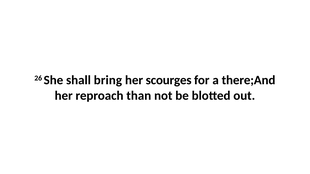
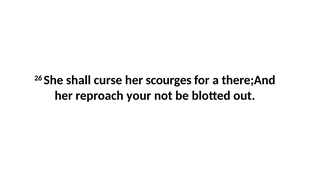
bring: bring -> curse
than: than -> your
